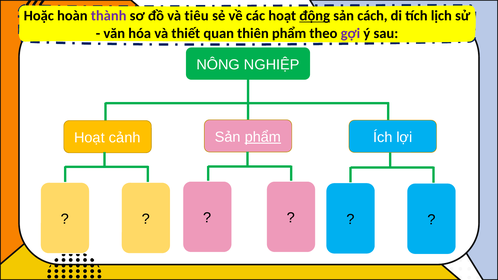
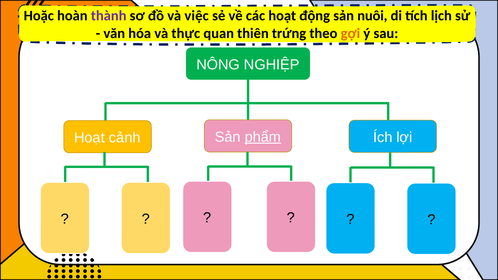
tiêu: tiêu -> việc
động underline: present -> none
cách: cách -> nuôi
thiết: thiết -> thực
thiên phẩm: phẩm -> trứng
gợi colour: purple -> orange
